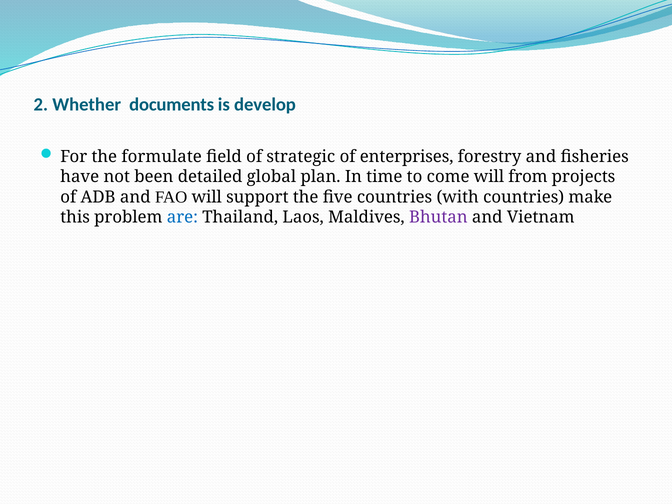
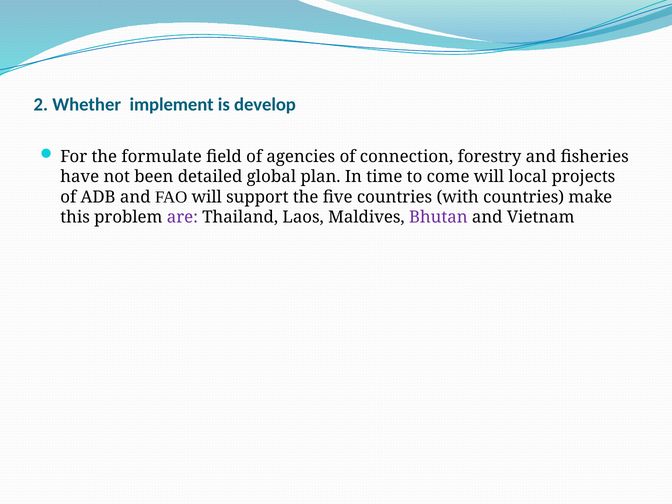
documents: documents -> implement
strategic: strategic -> agencies
enterprises: enterprises -> connection
from: from -> local
are colour: blue -> purple
